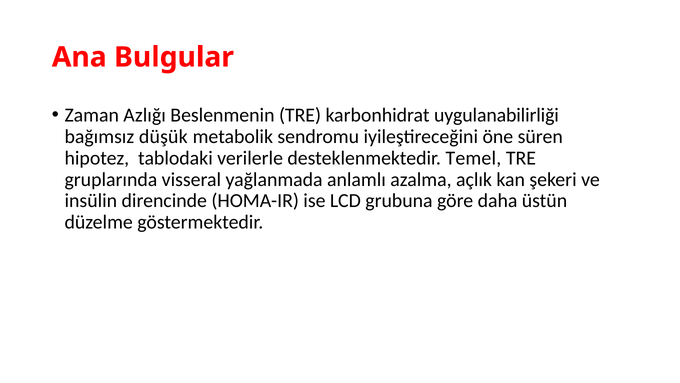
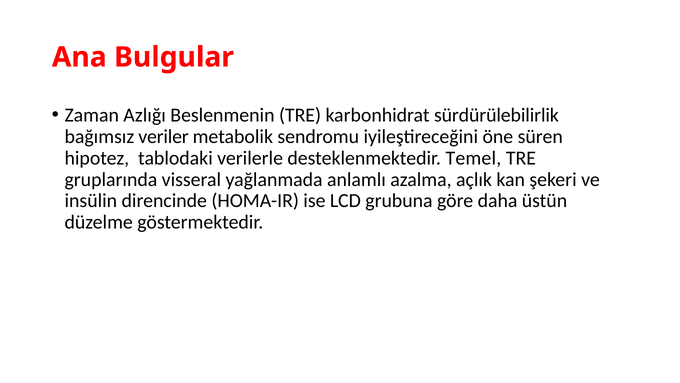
uygulanabilirliği: uygulanabilirliği -> sürdürülebilirlik
düşük: düşük -> veriler
